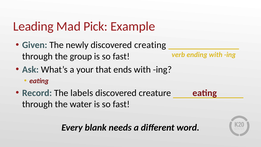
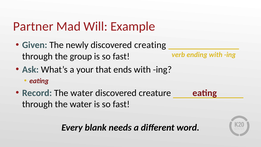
Leading: Leading -> Partner
Pick: Pick -> Will
Record The labels: labels -> water
